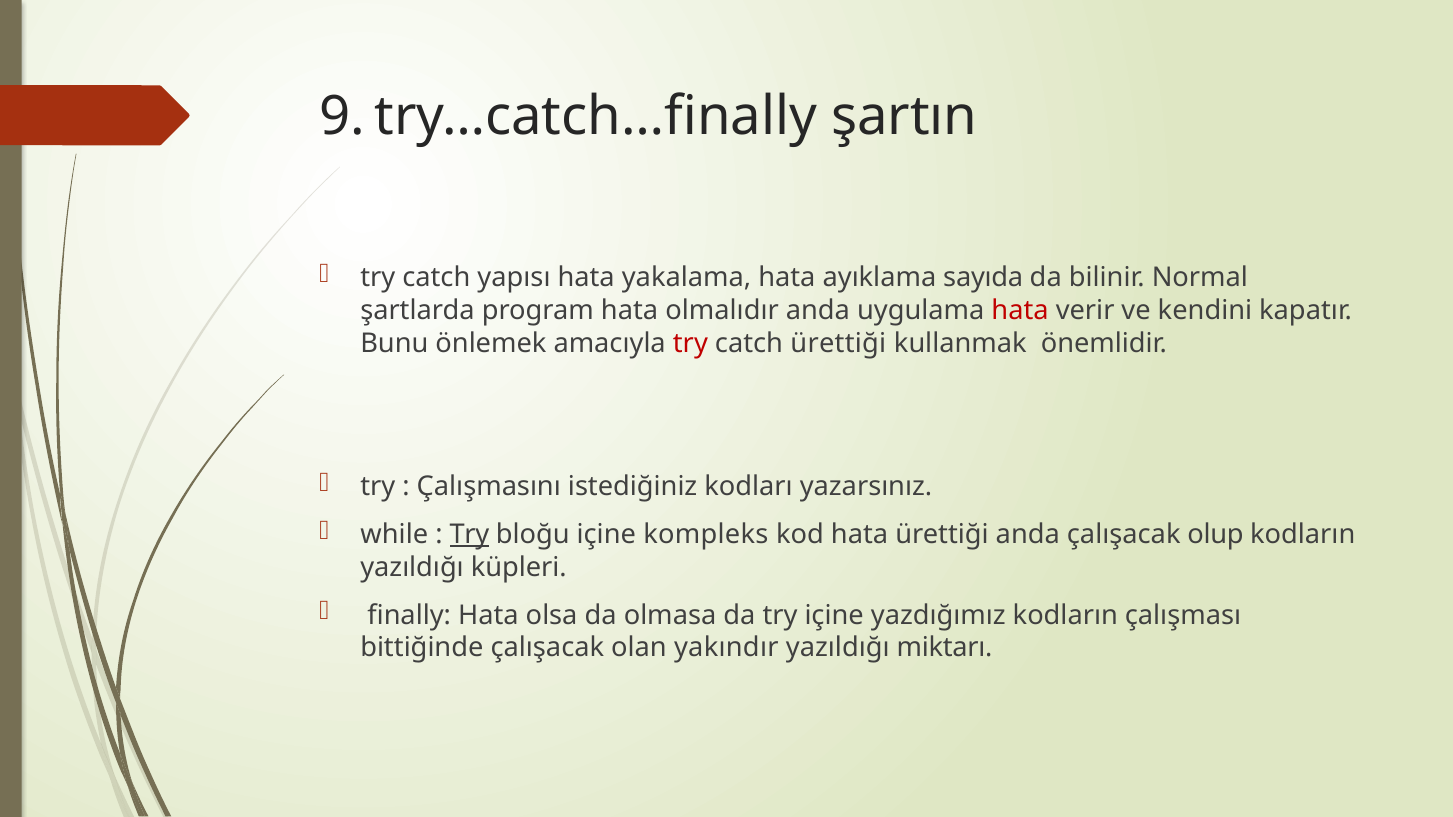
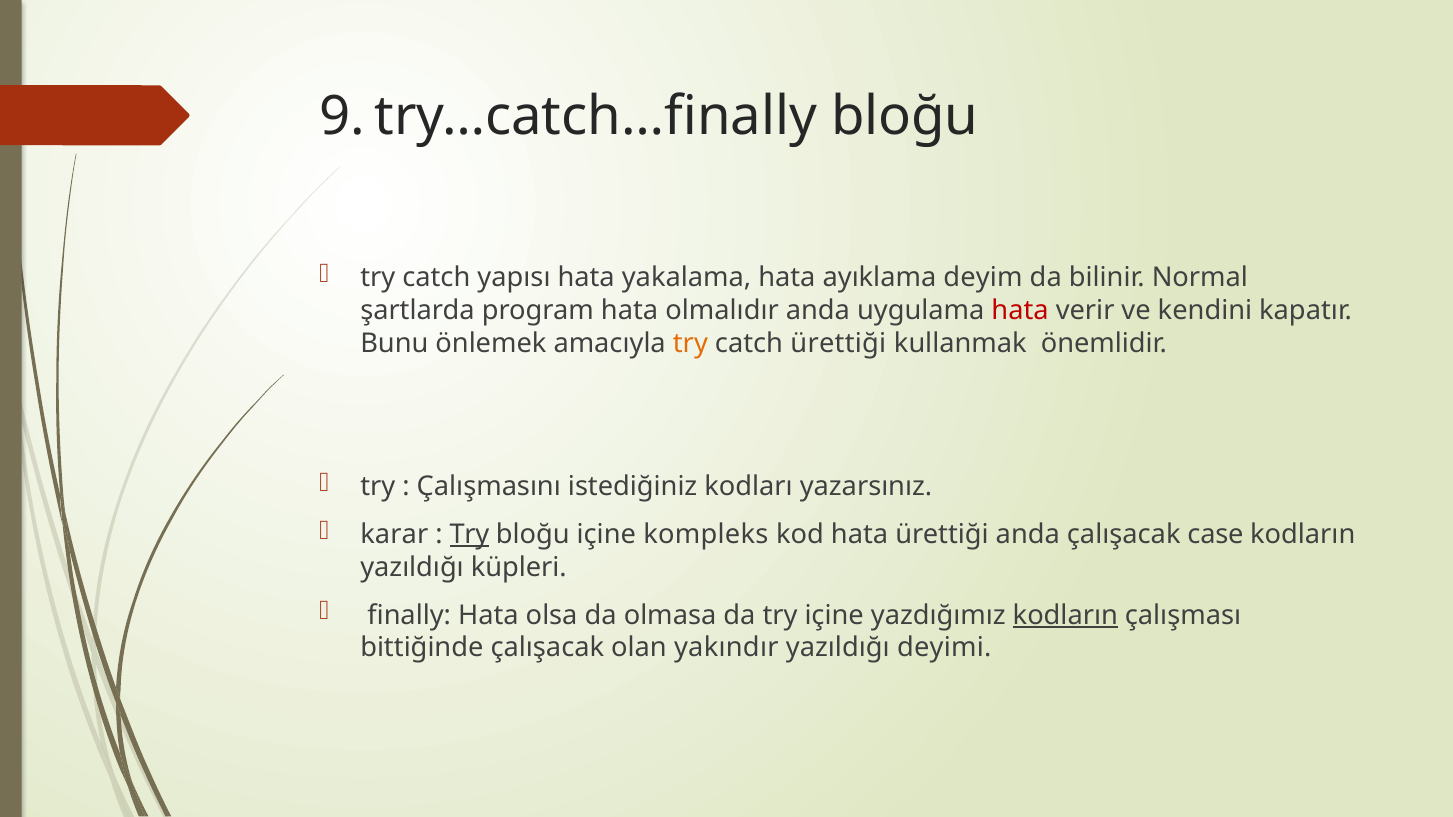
şartın at (905, 116): şartın -> bloğu
sayıda: sayıda -> deyim
try at (690, 343) colour: red -> orange
while: while -> karar
olup: olup -> case
kodların at (1065, 615) underline: none -> present
miktarı: miktarı -> deyimi
